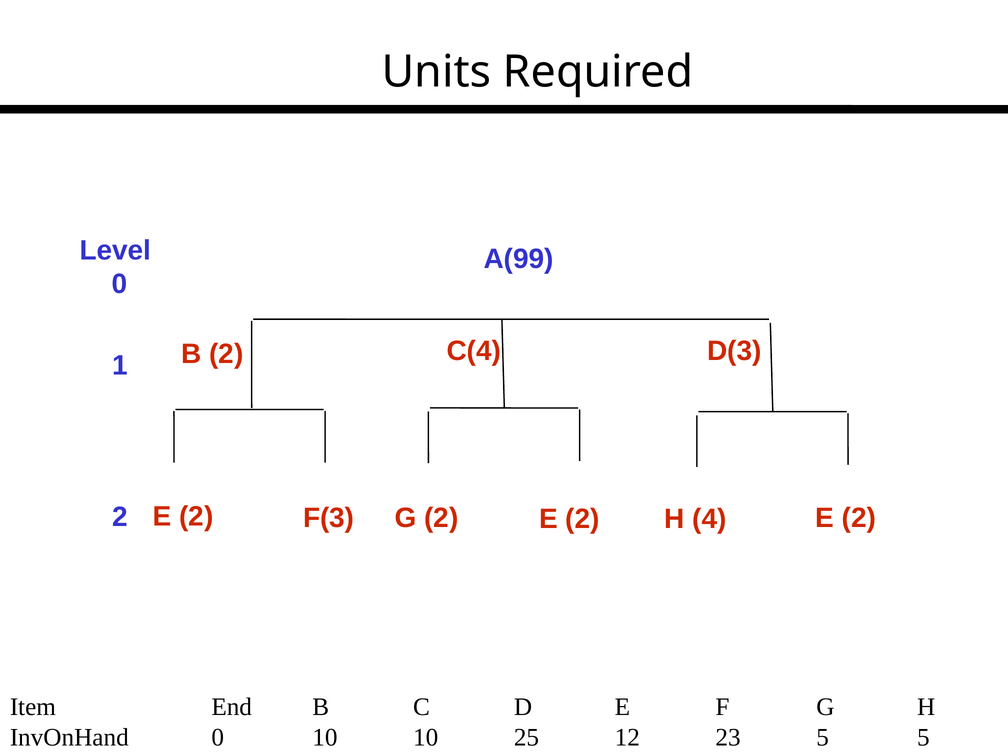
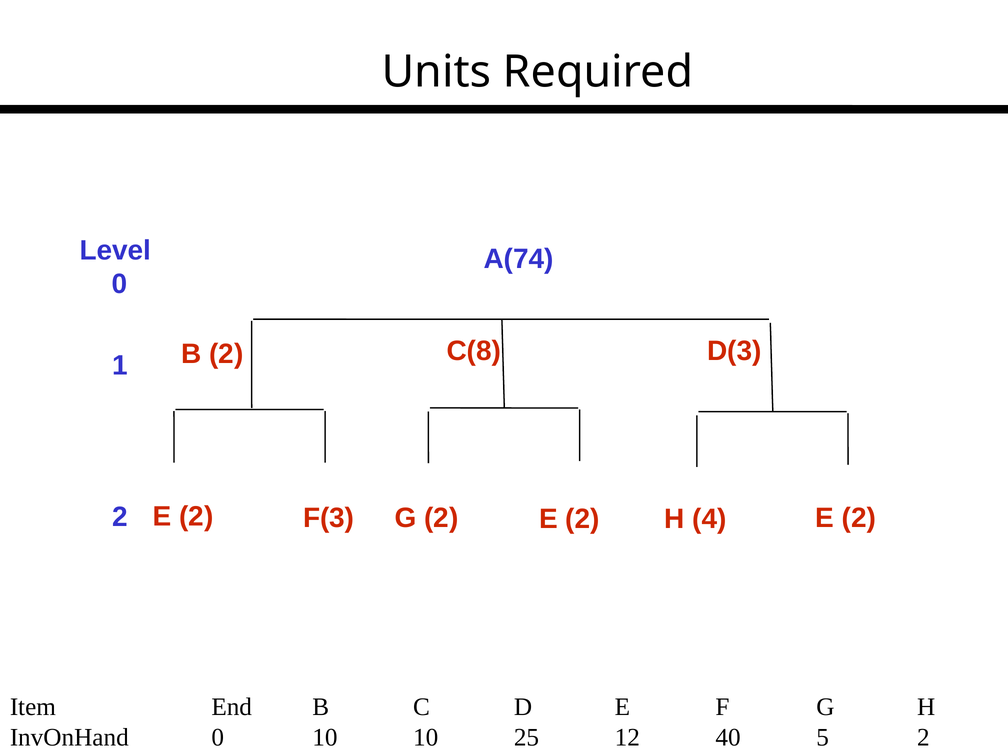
A(99: A(99 -> A(74
C(4: C(4 -> C(8
23: 23 -> 40
5 5: 5 -> 2
